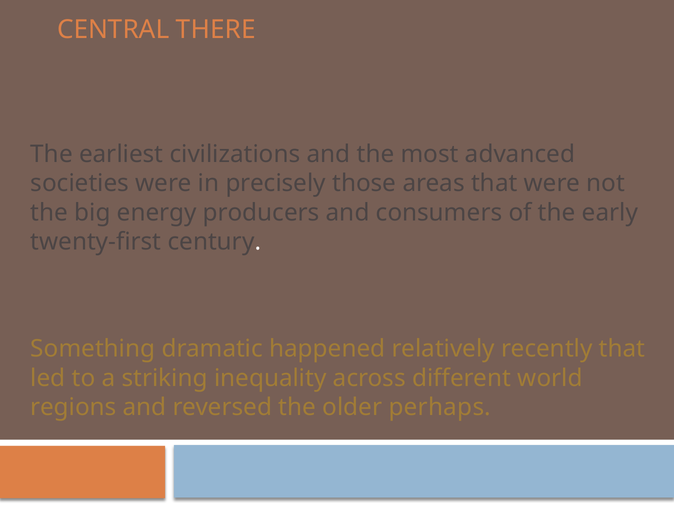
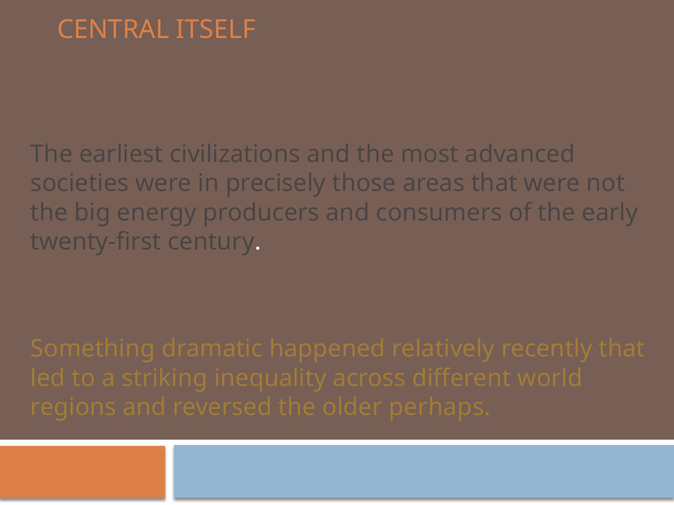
THERE: THERE -> ITSELF
